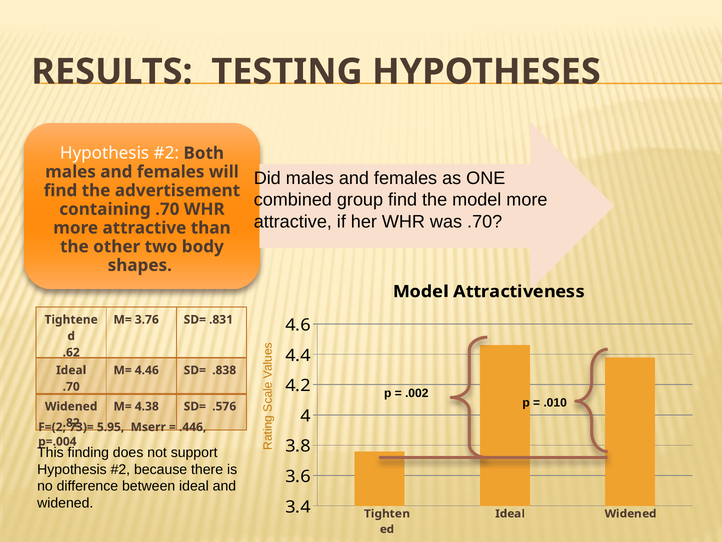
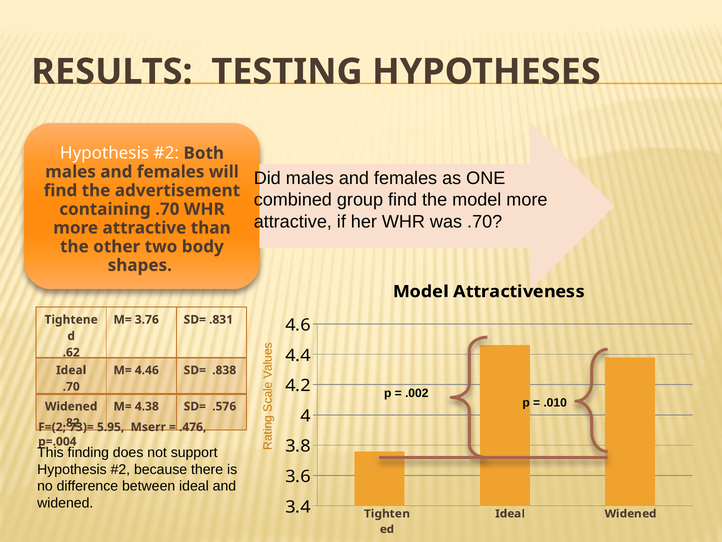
.446: .446 -> .476
